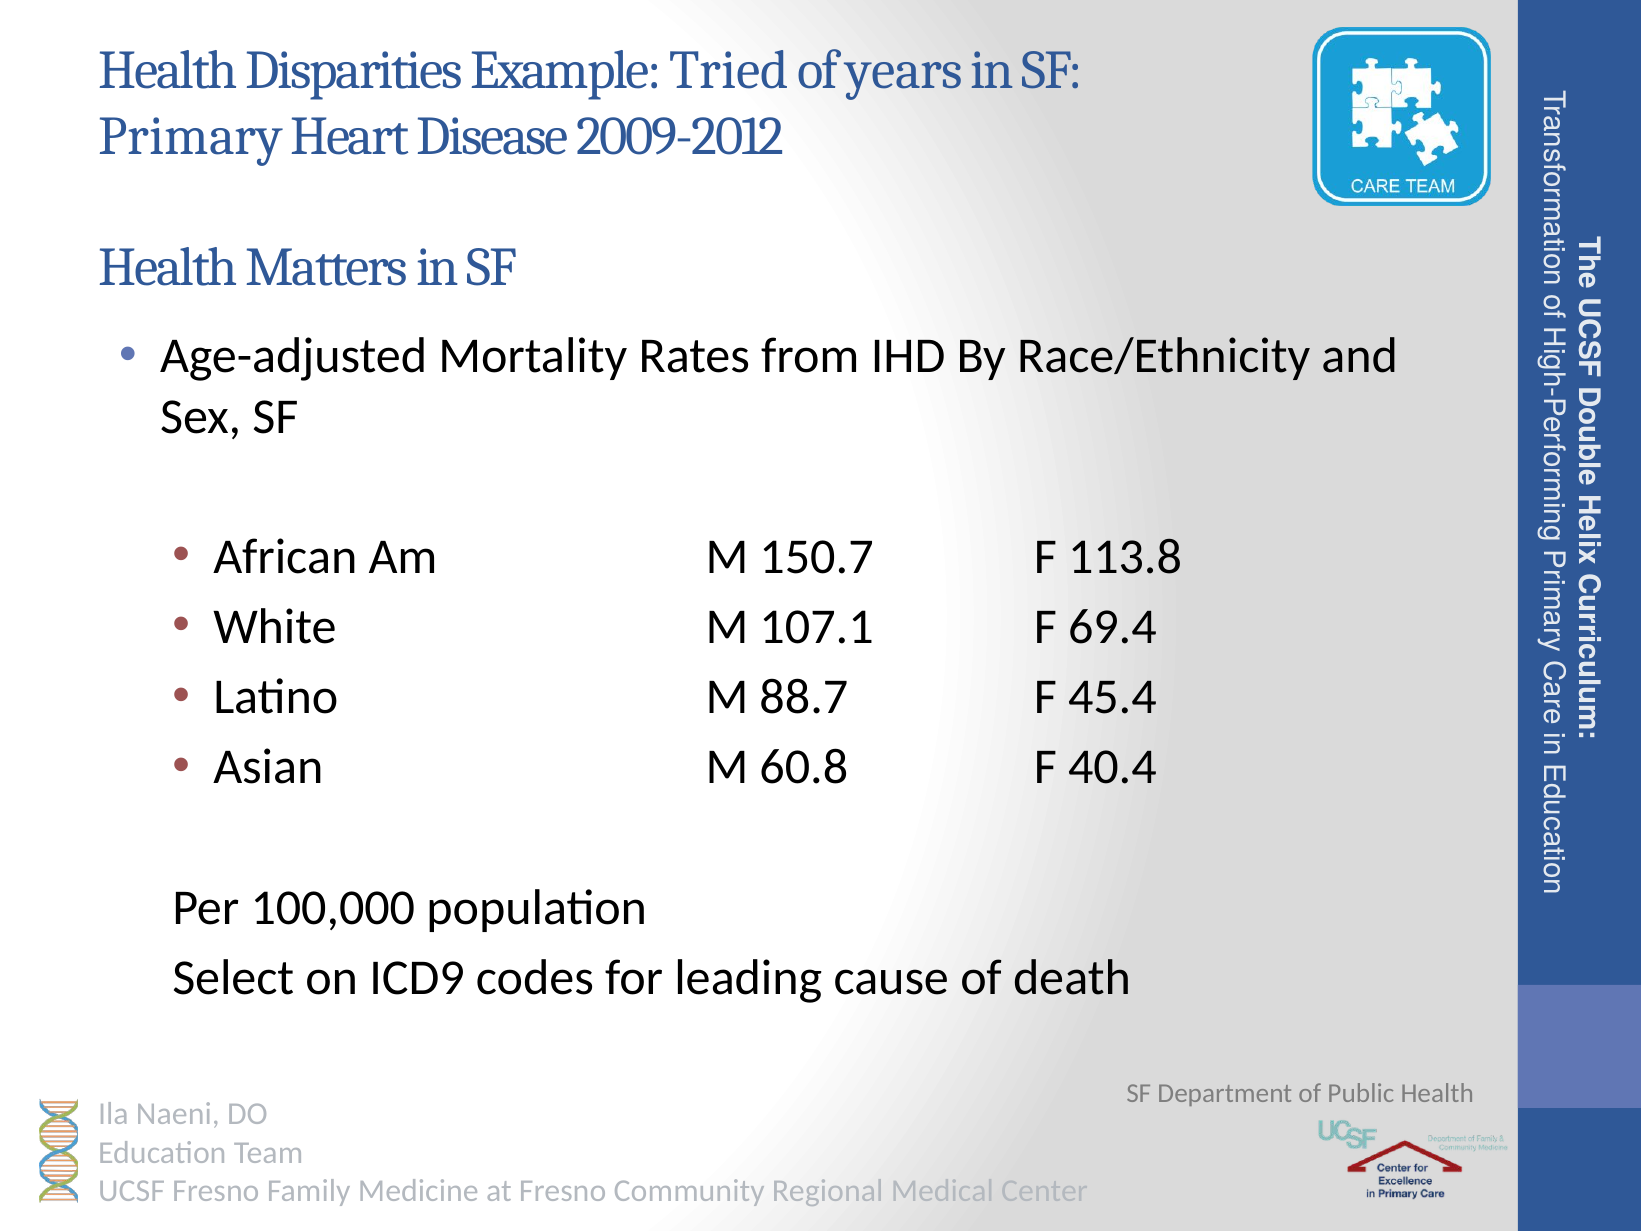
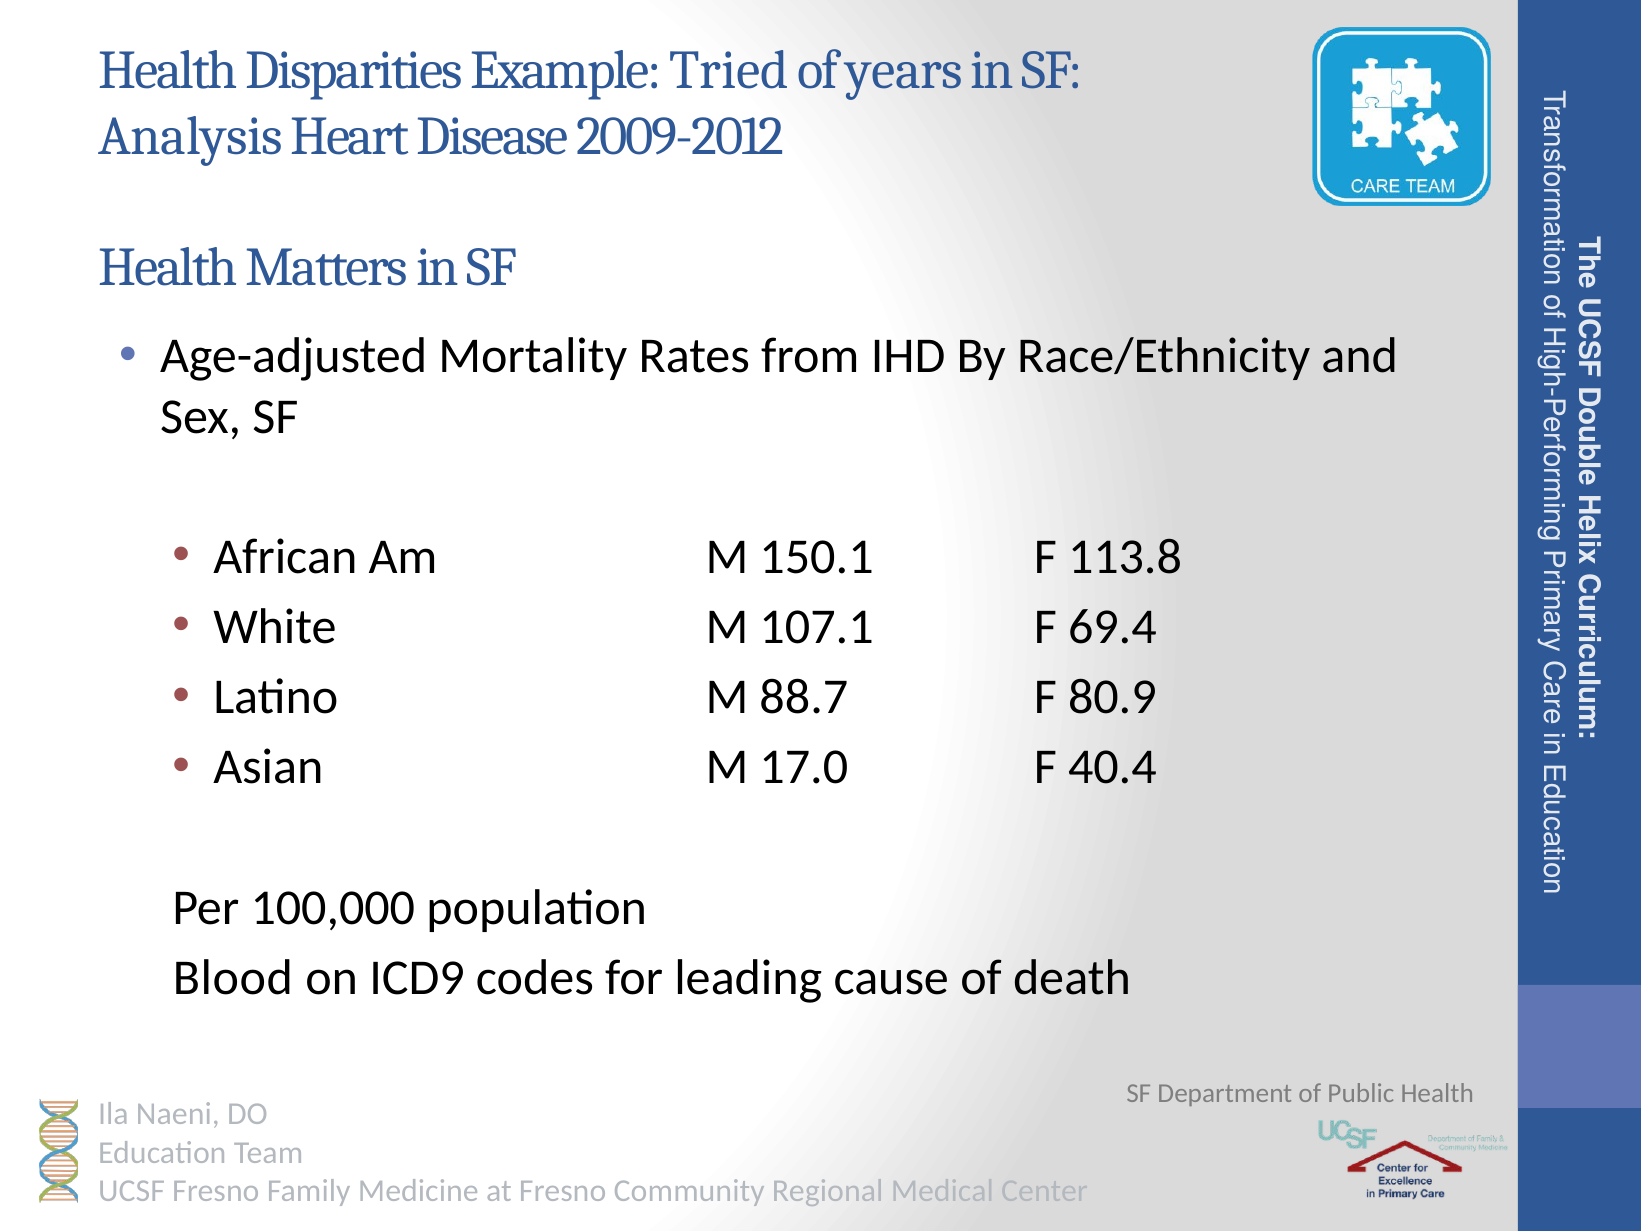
Primary: Primary -> Analysis
150.7: 150.7 -> 150.1
45.4: 45.4 -> 80.9
60.8: 60.8 -> 17.0
Select: Select -> Blood
